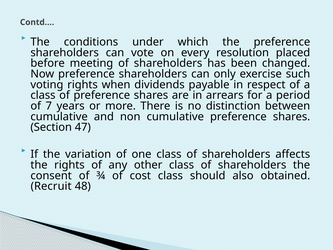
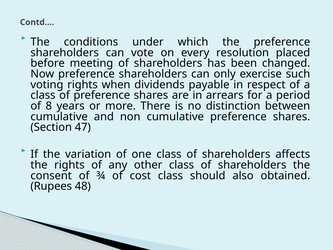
7: 7 -> 8
Recruit: Recruit -> Rupees
